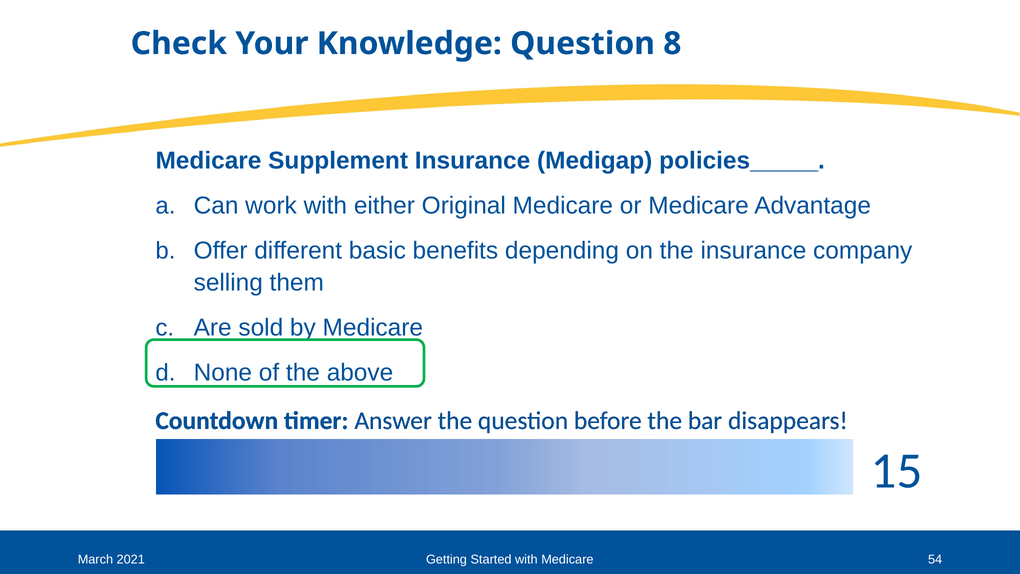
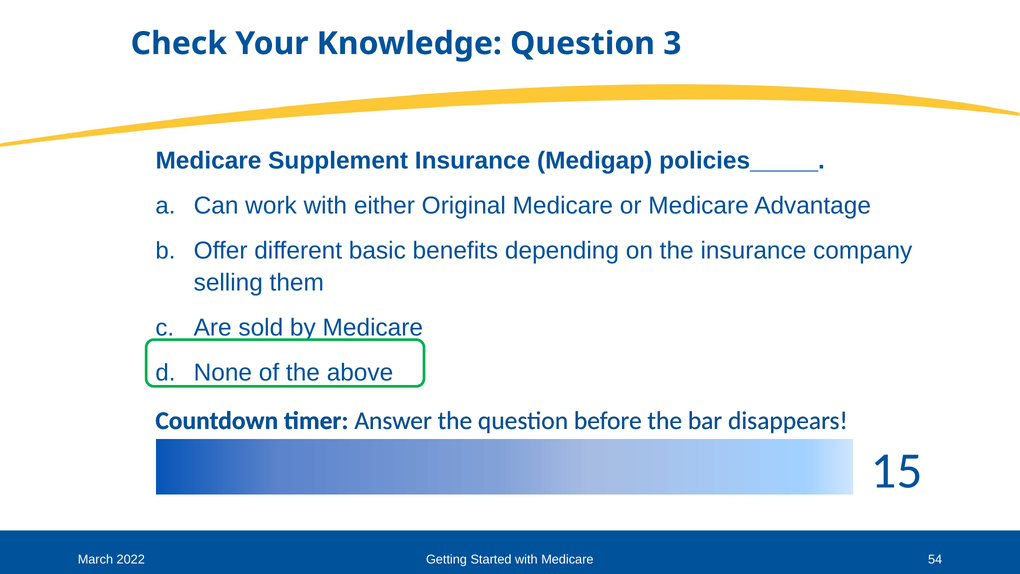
8: 8 -> 3
2021: 2021 -> 2022
